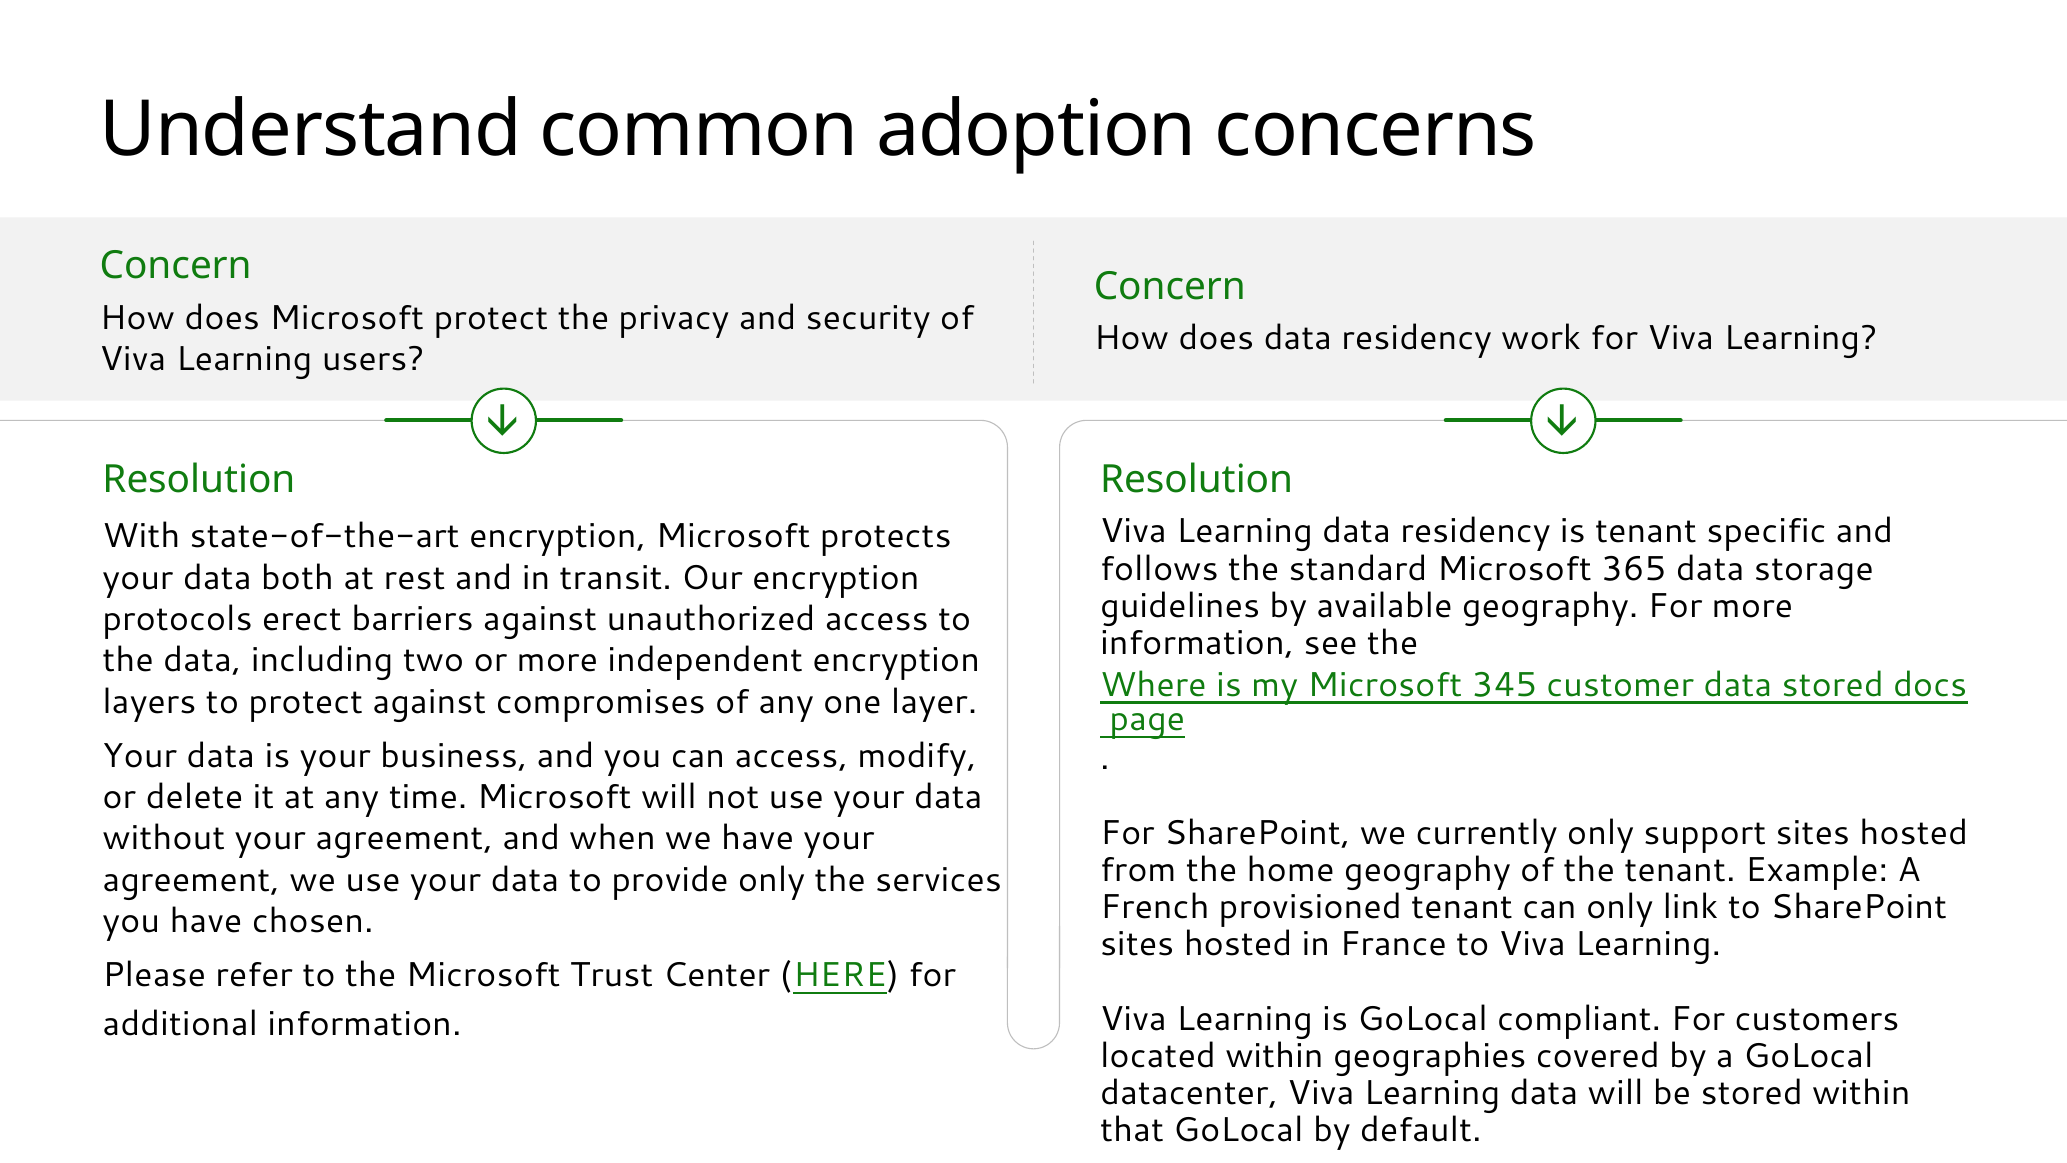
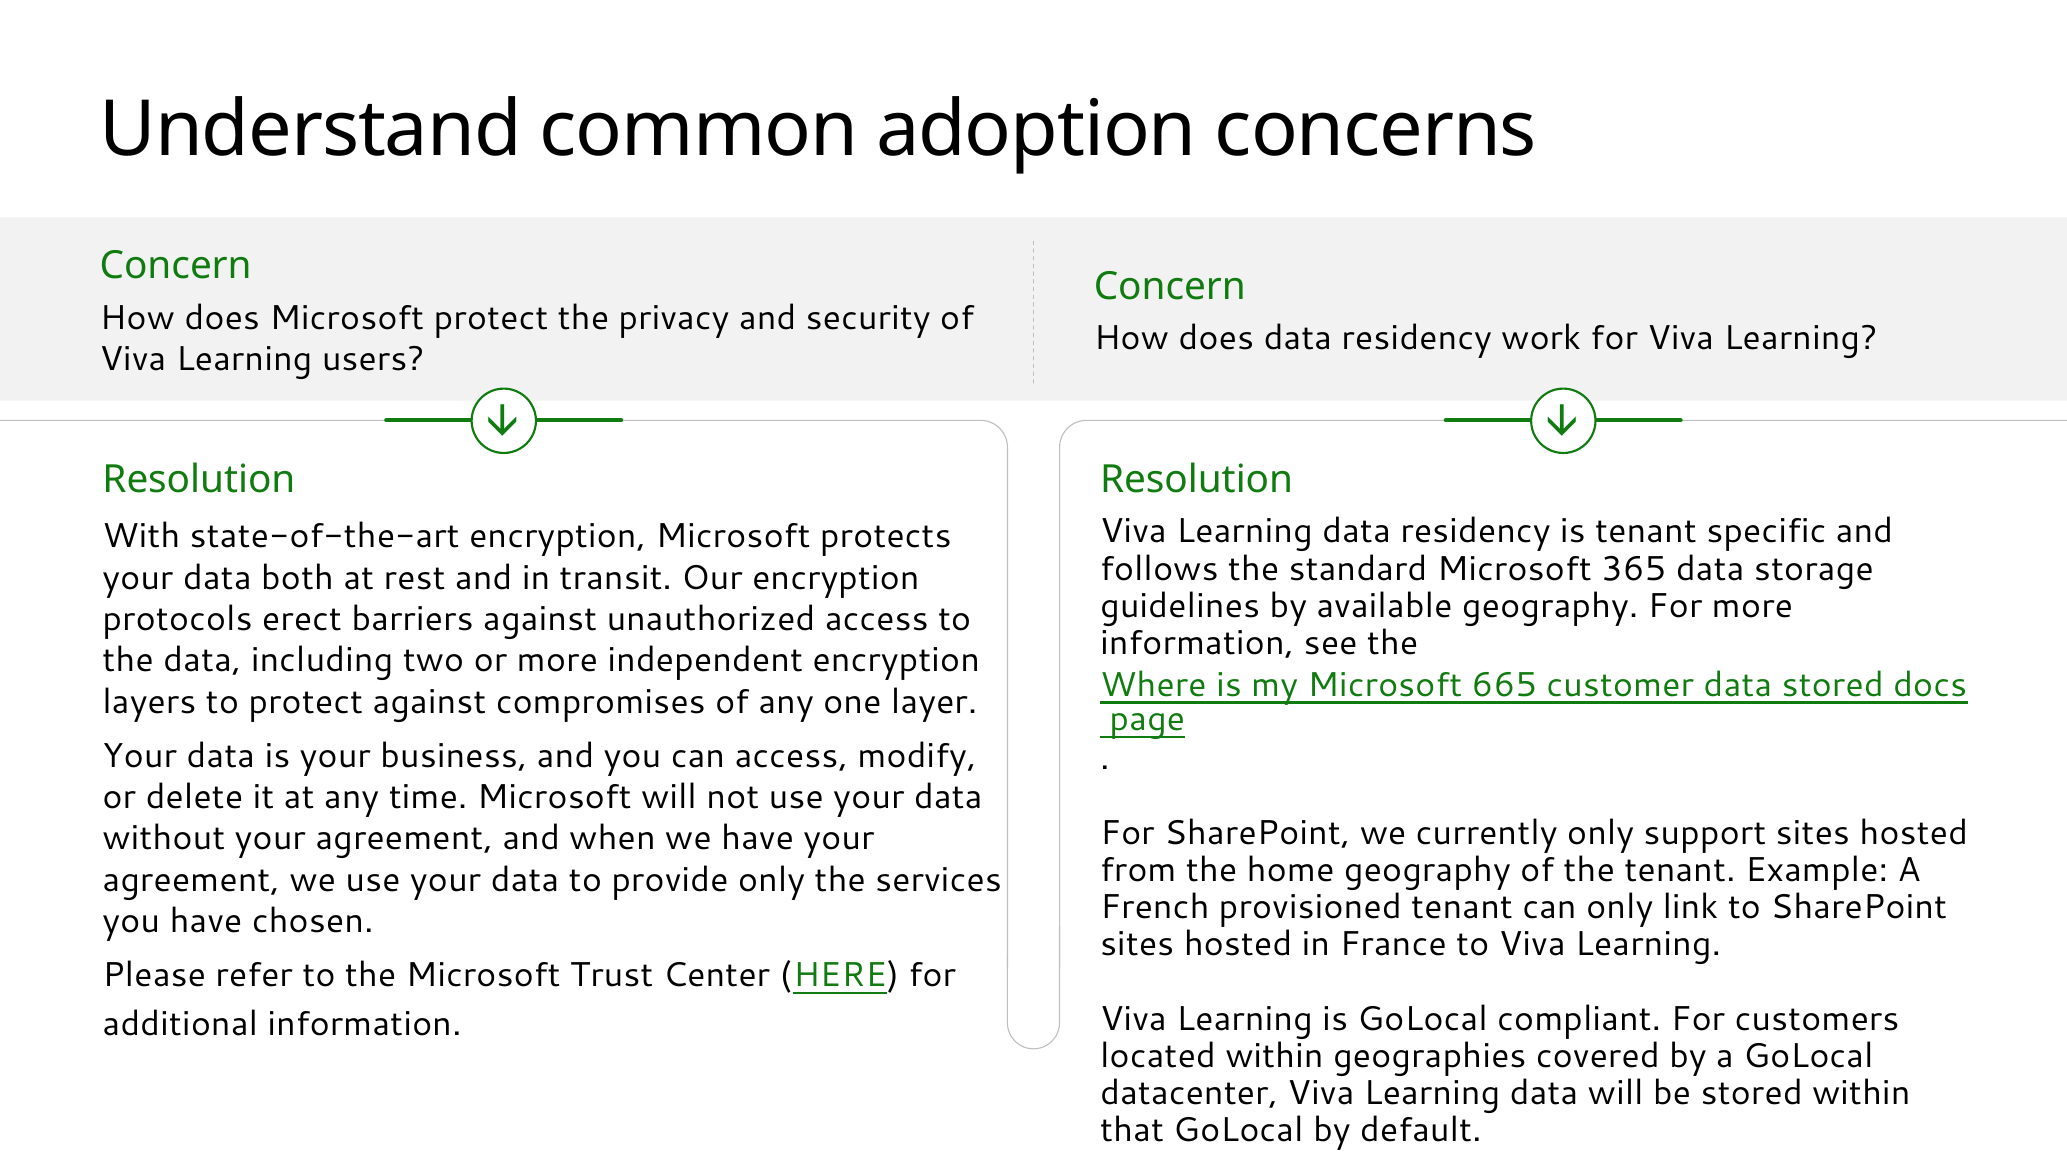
345: 345 -> 665
